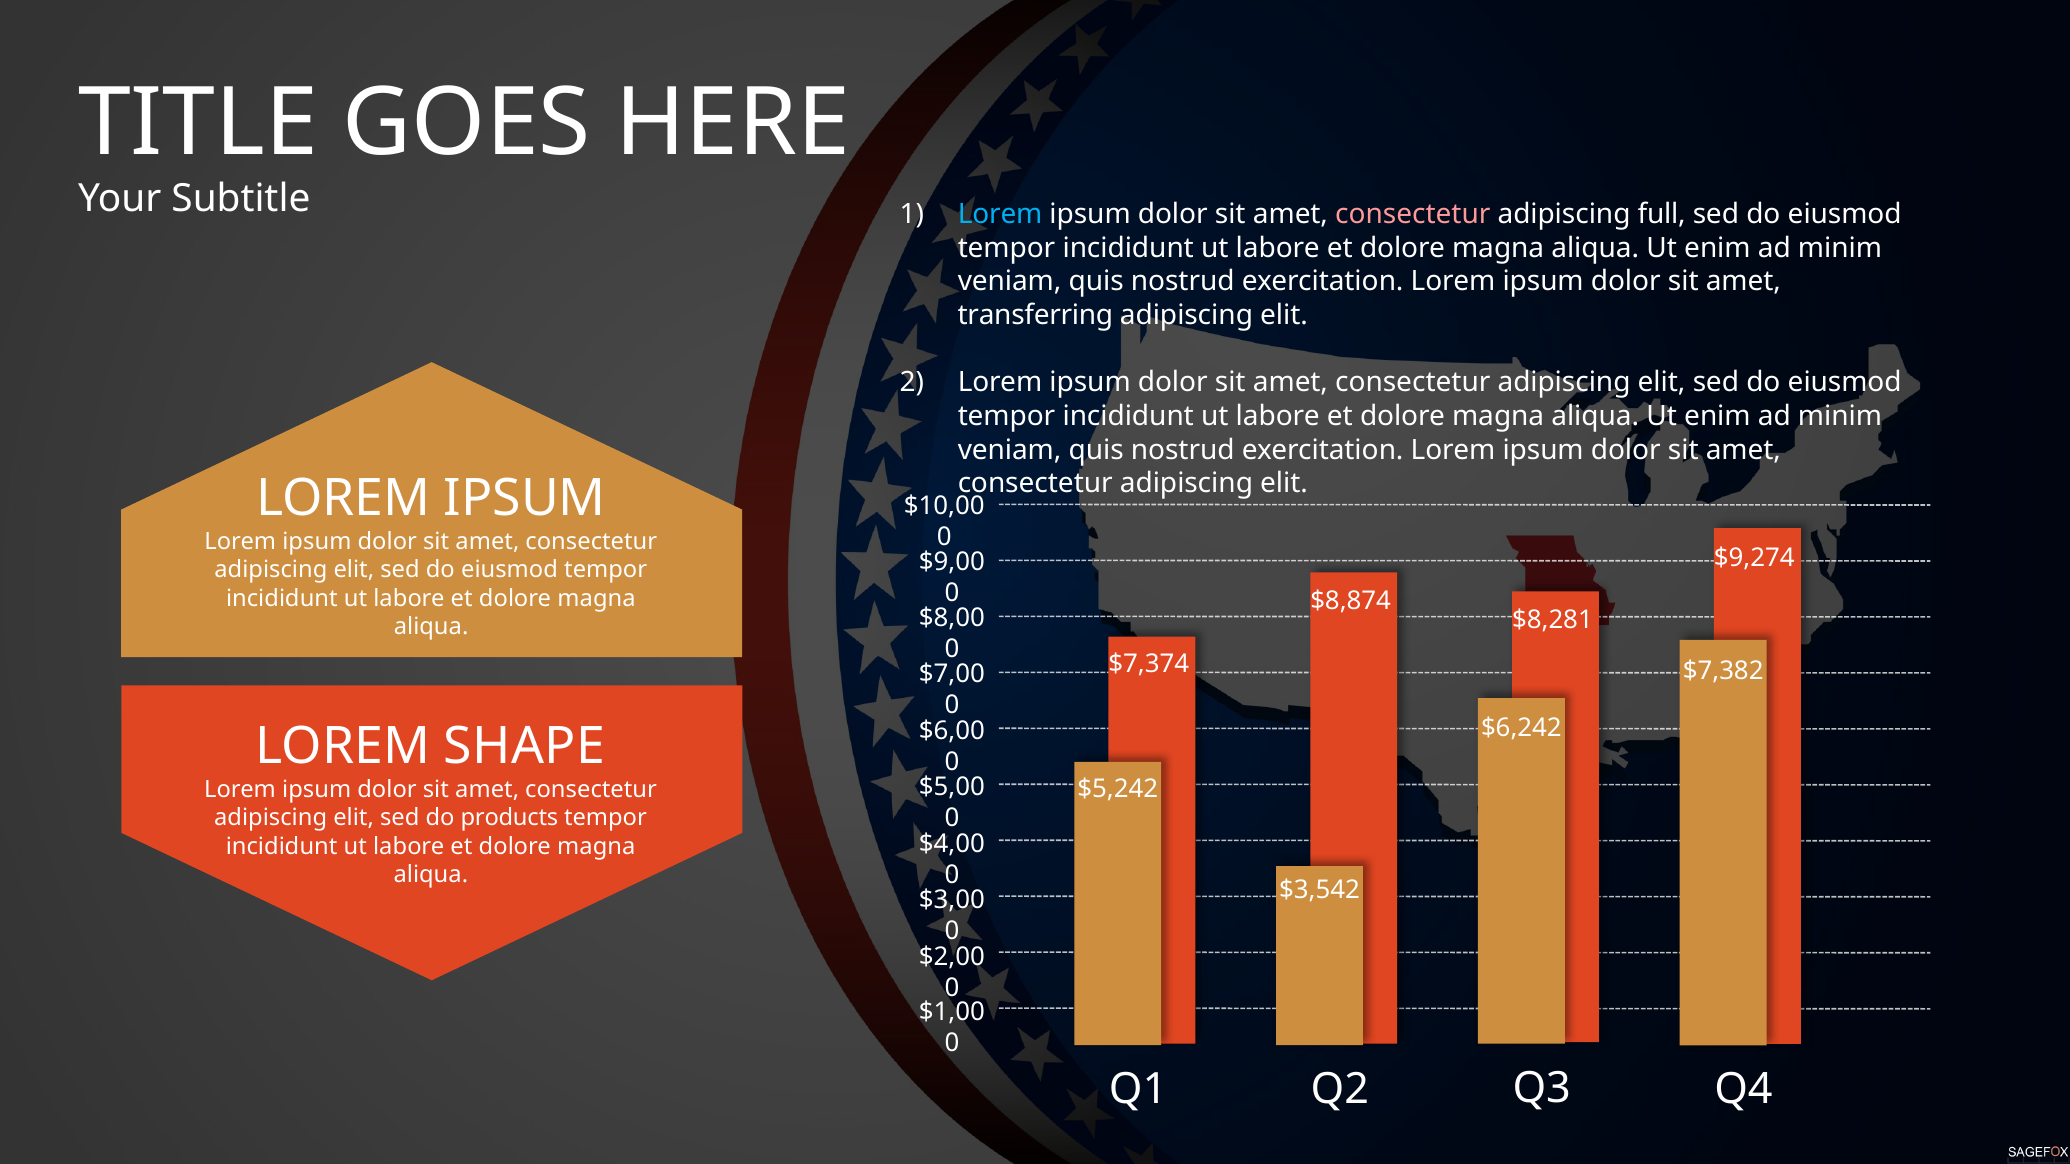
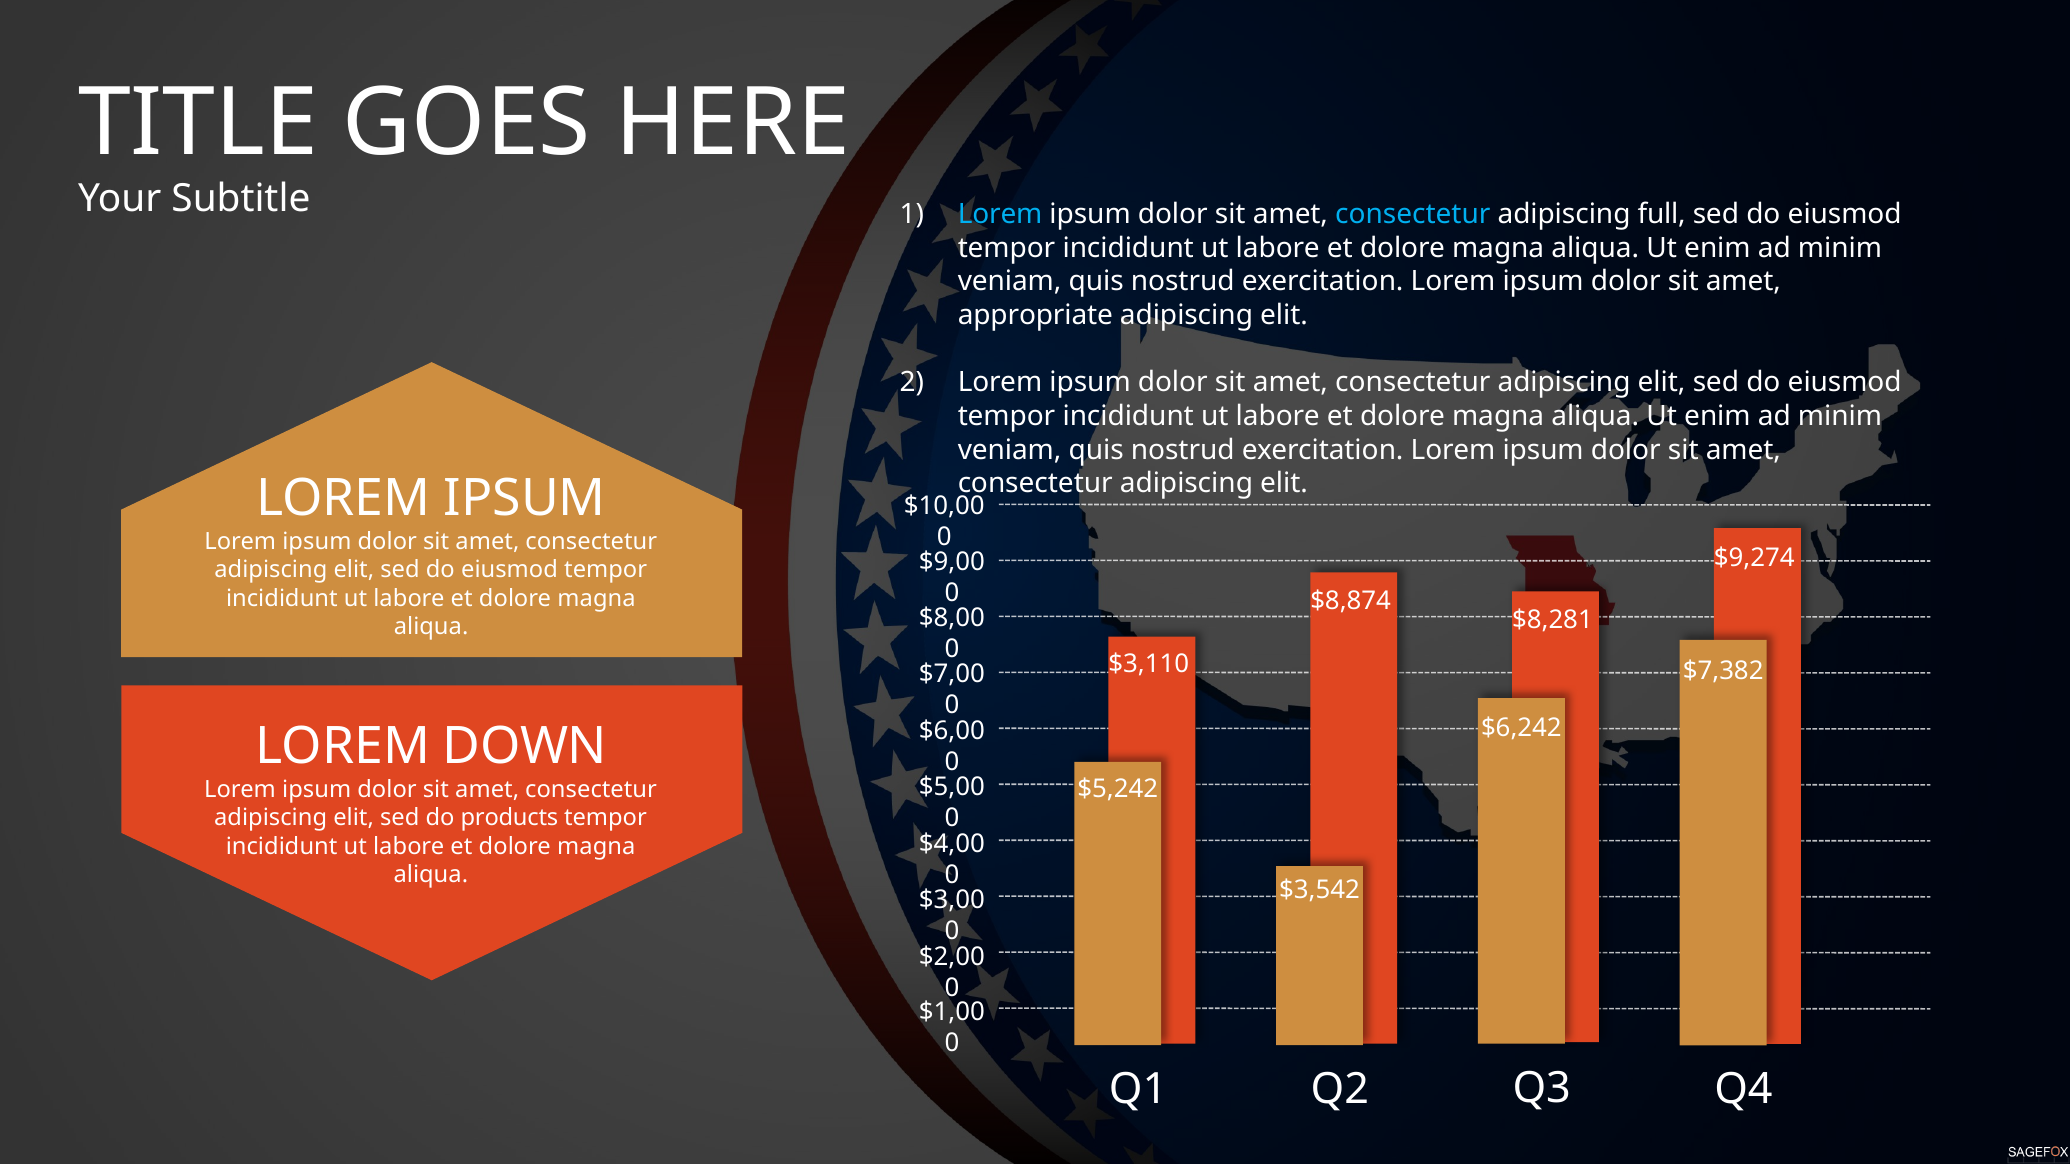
consectetur at (1413, 214) colour: pink -> light blue
transferring: transferring -> appropriate
$7,374: $7,374 -> $3,110
SHAPE: SHAPE -> DOWN
